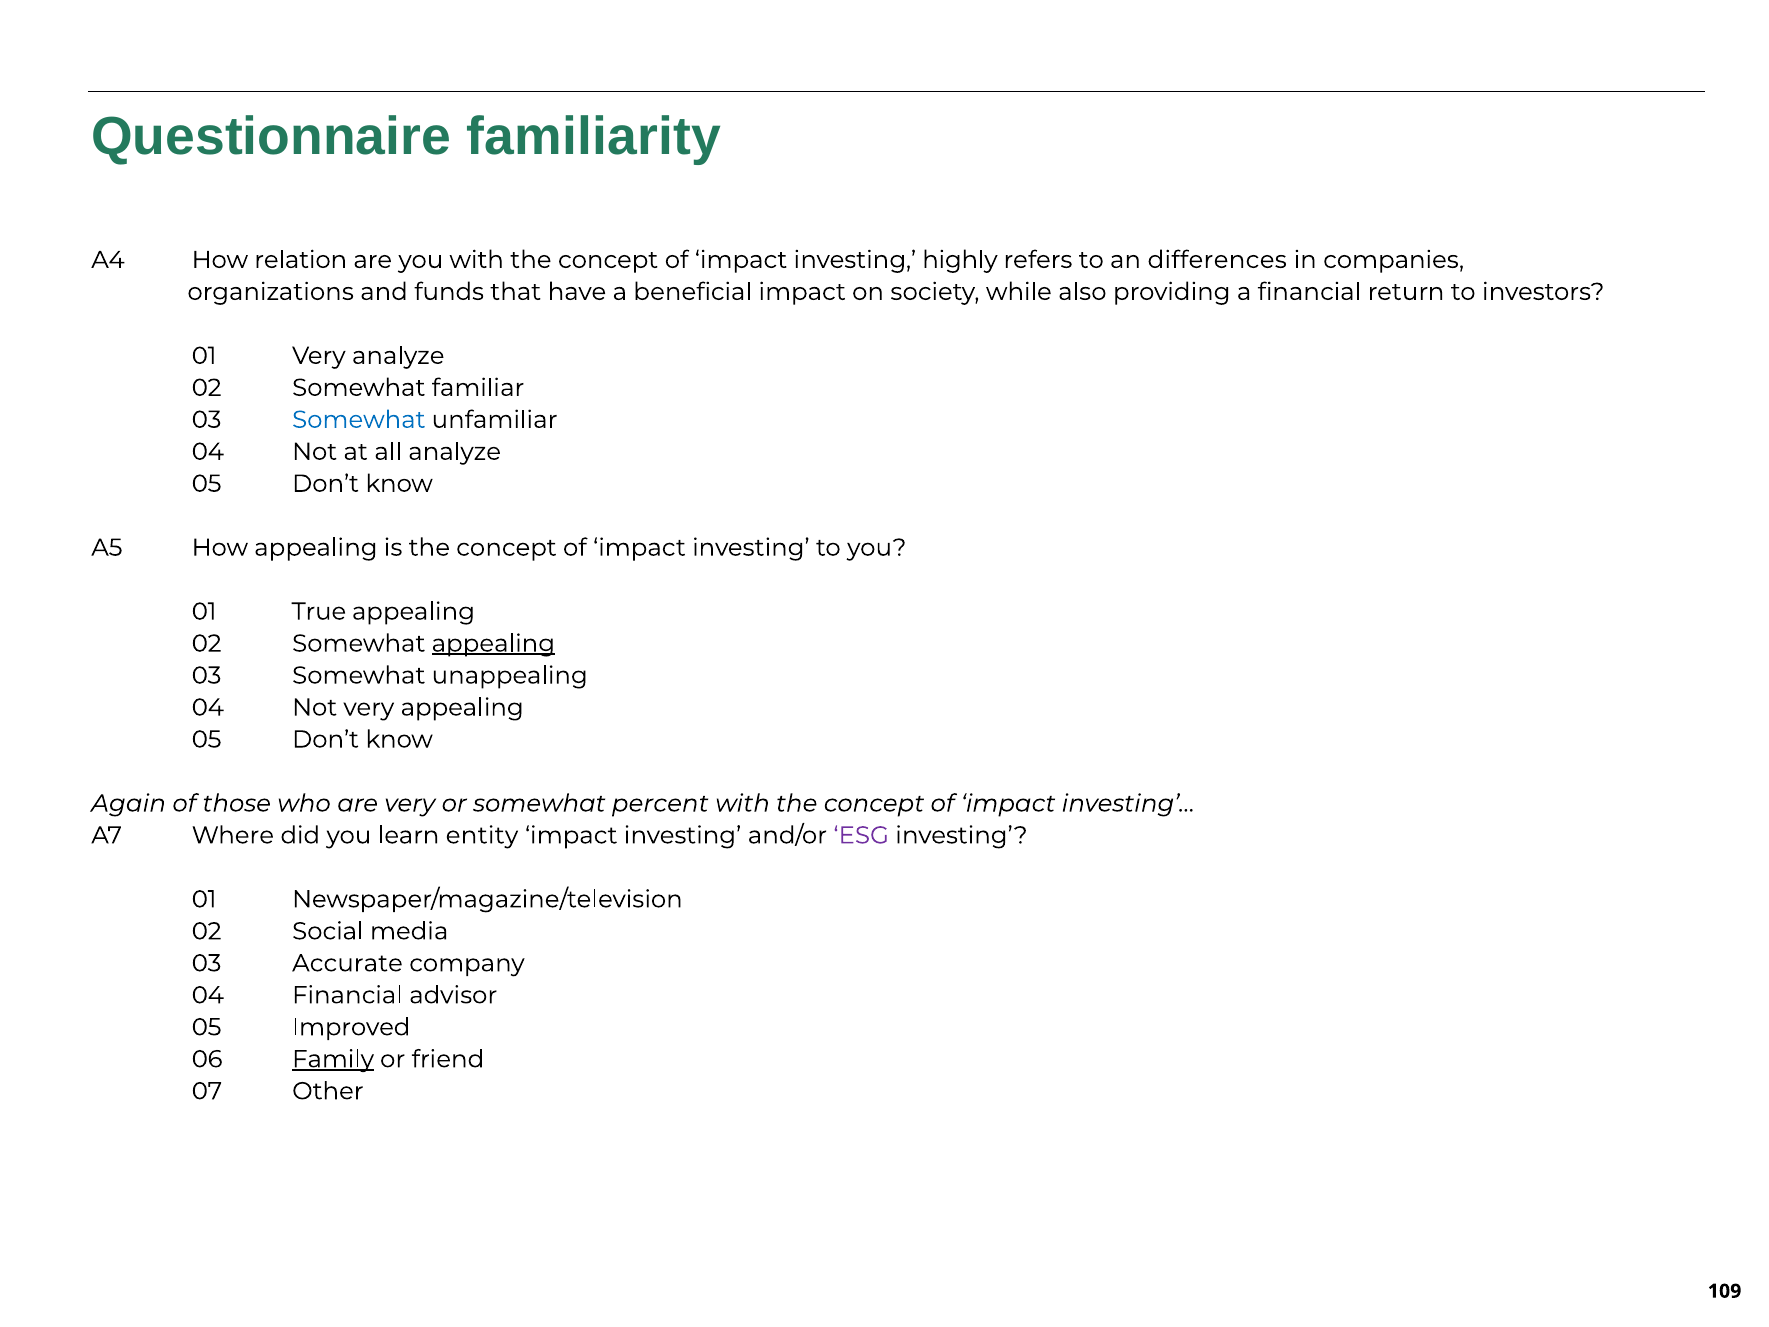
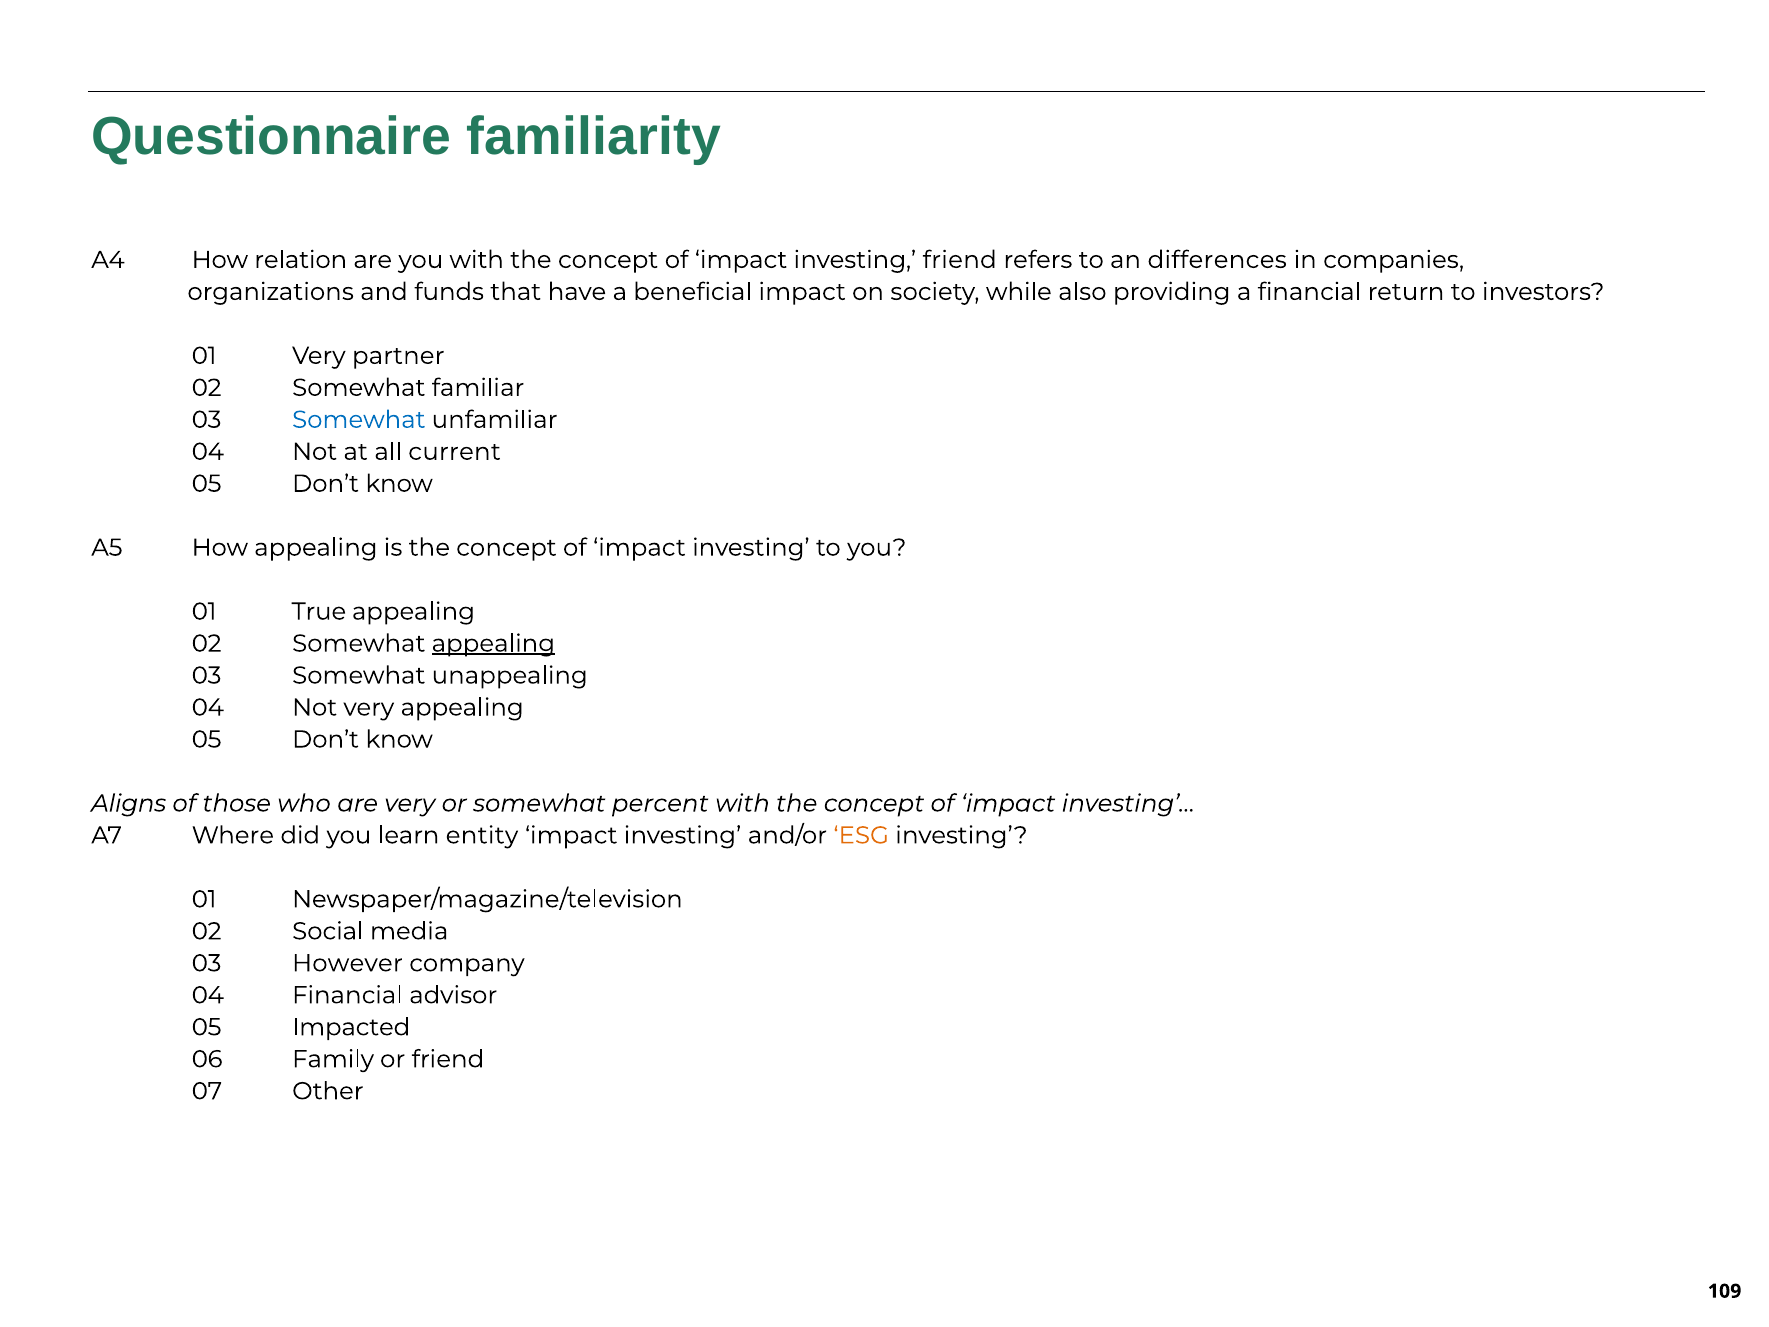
investing highly: highly -> friend
Very analyze: analyze -> partner
all analyze: analyze -> current
Again: Again -> Aligns
ESG colour: purple -> orange
Accurate: Accurate -> However
Improved: Improved -> Impacted
Family underline: present -> none
